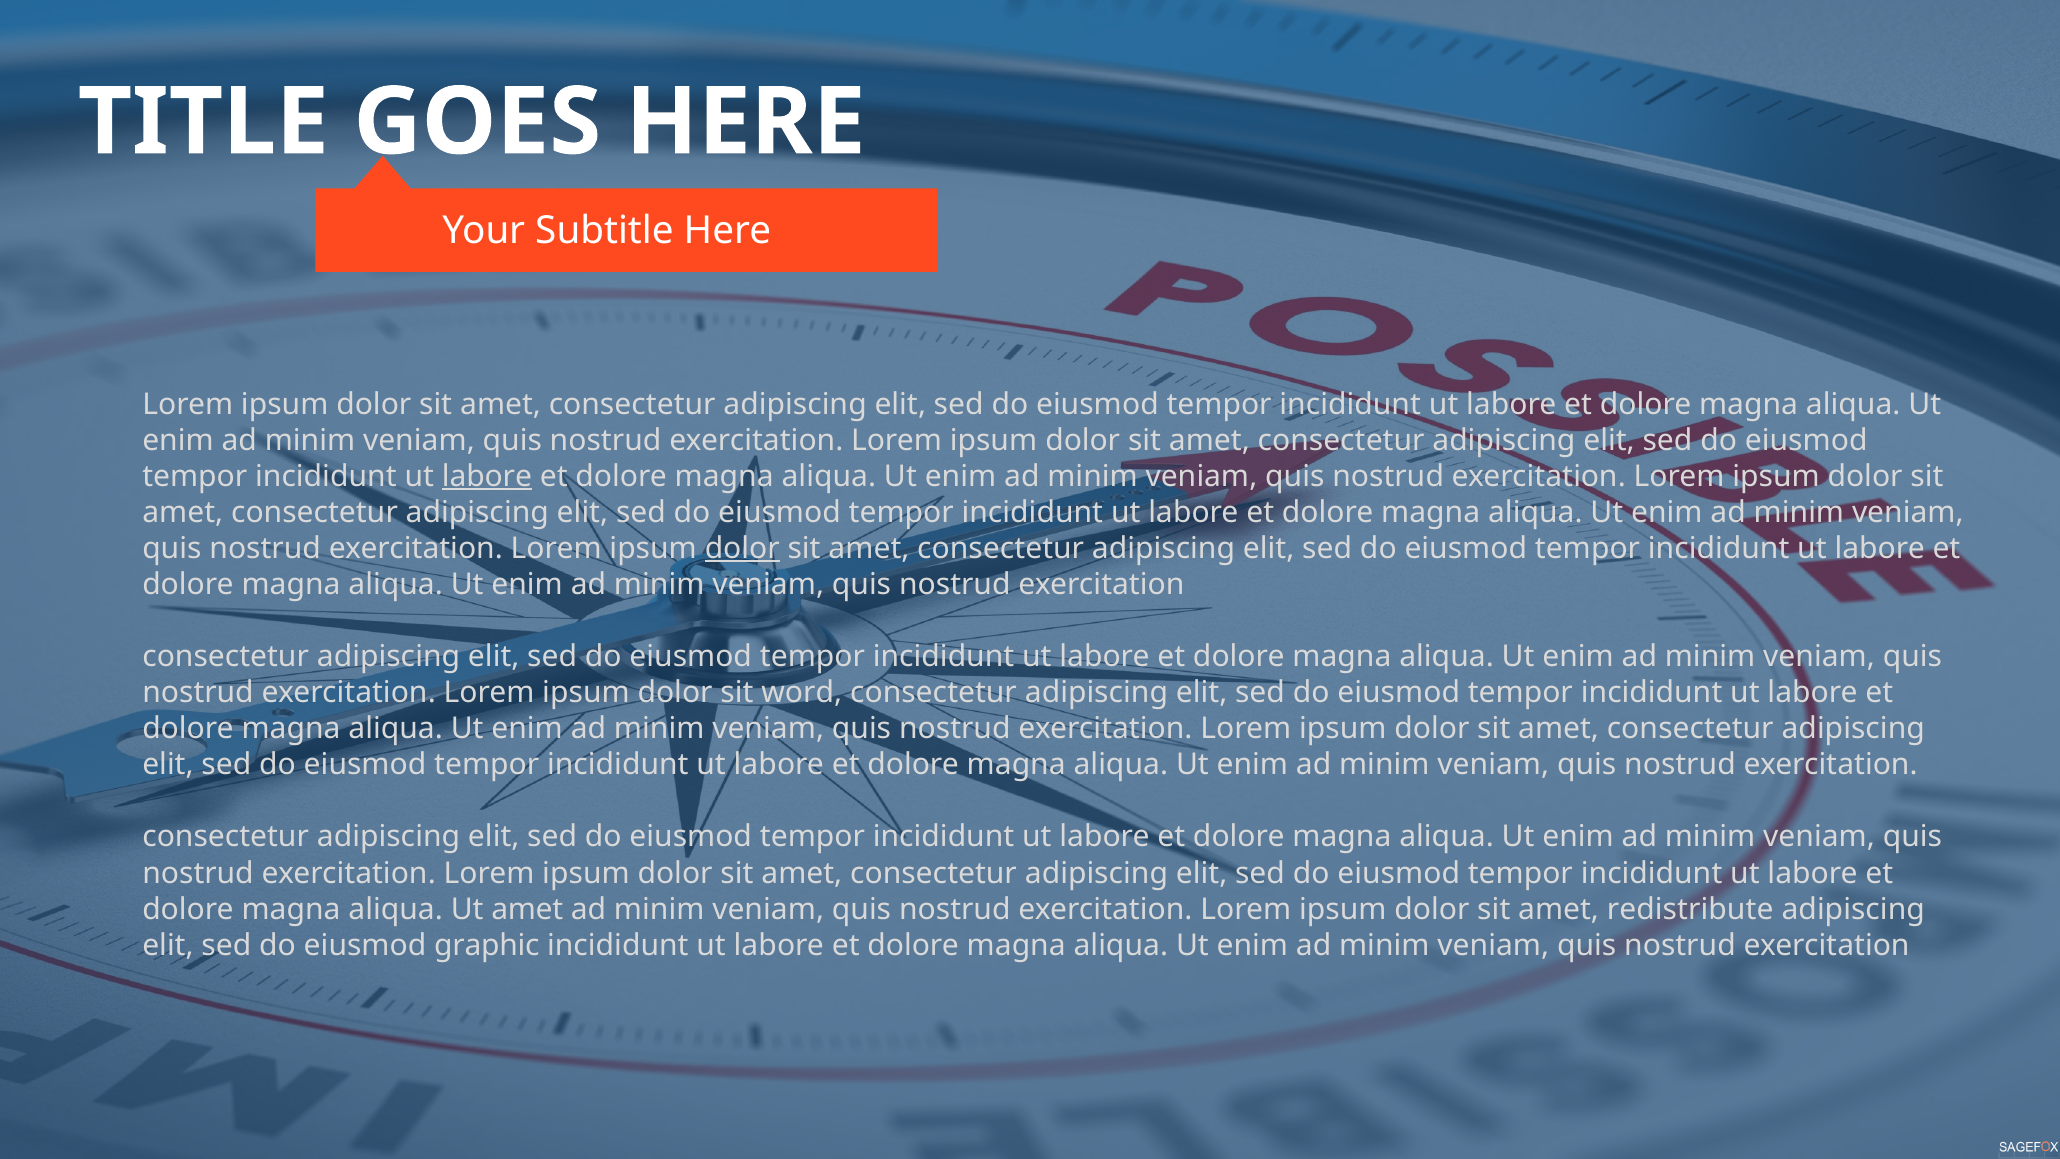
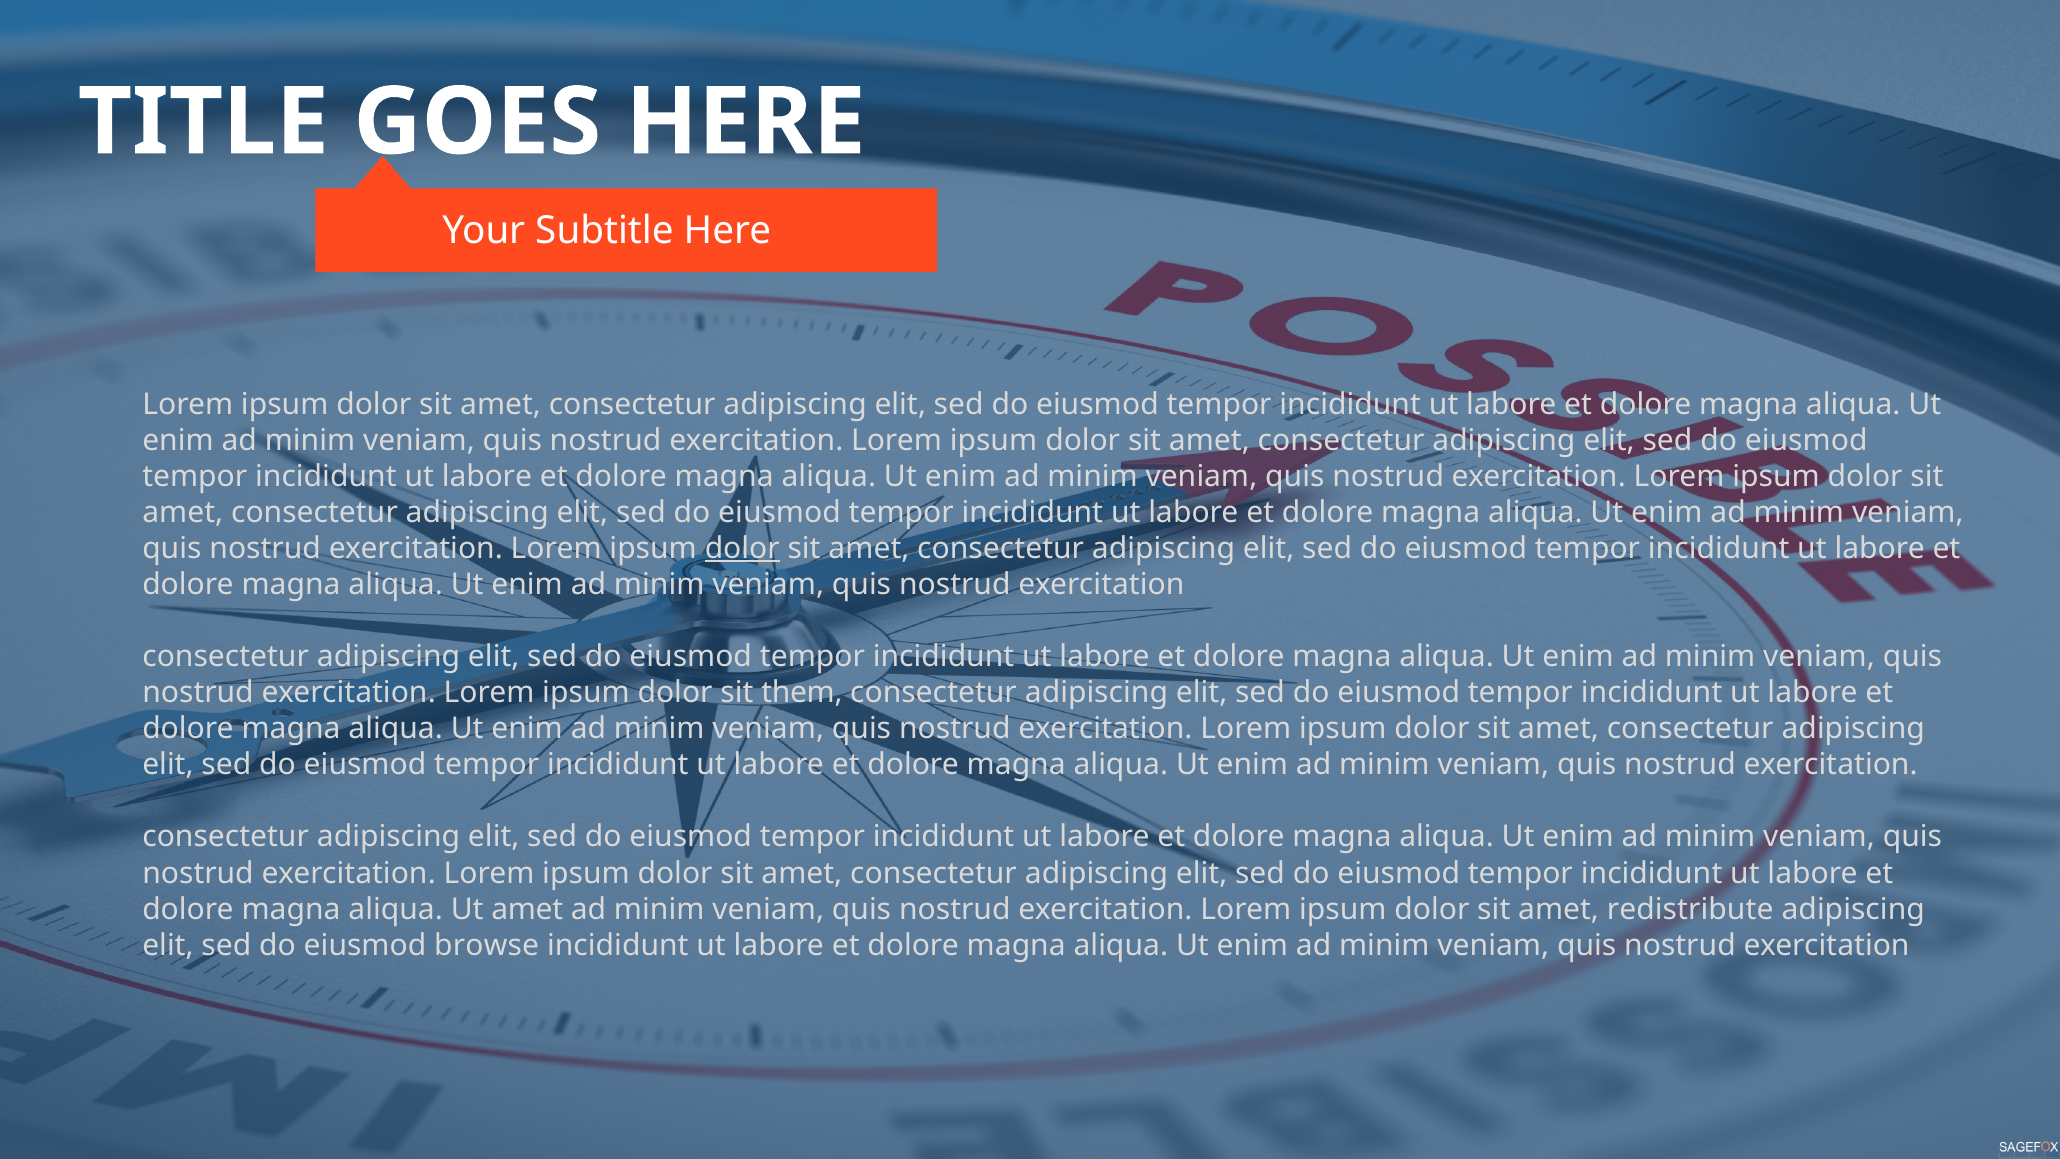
labore at (487, 476) underline: present -> none
word: word -> them
graphic: graphic -> browse
